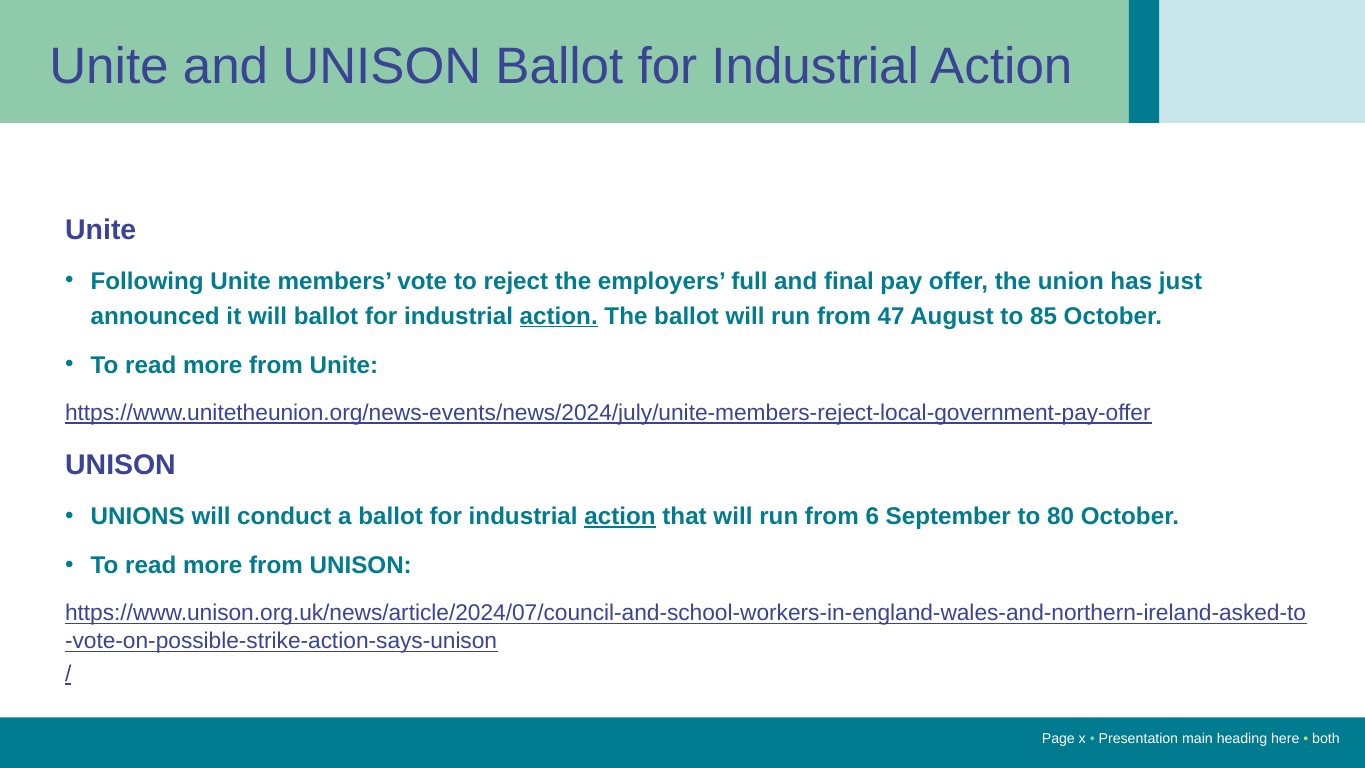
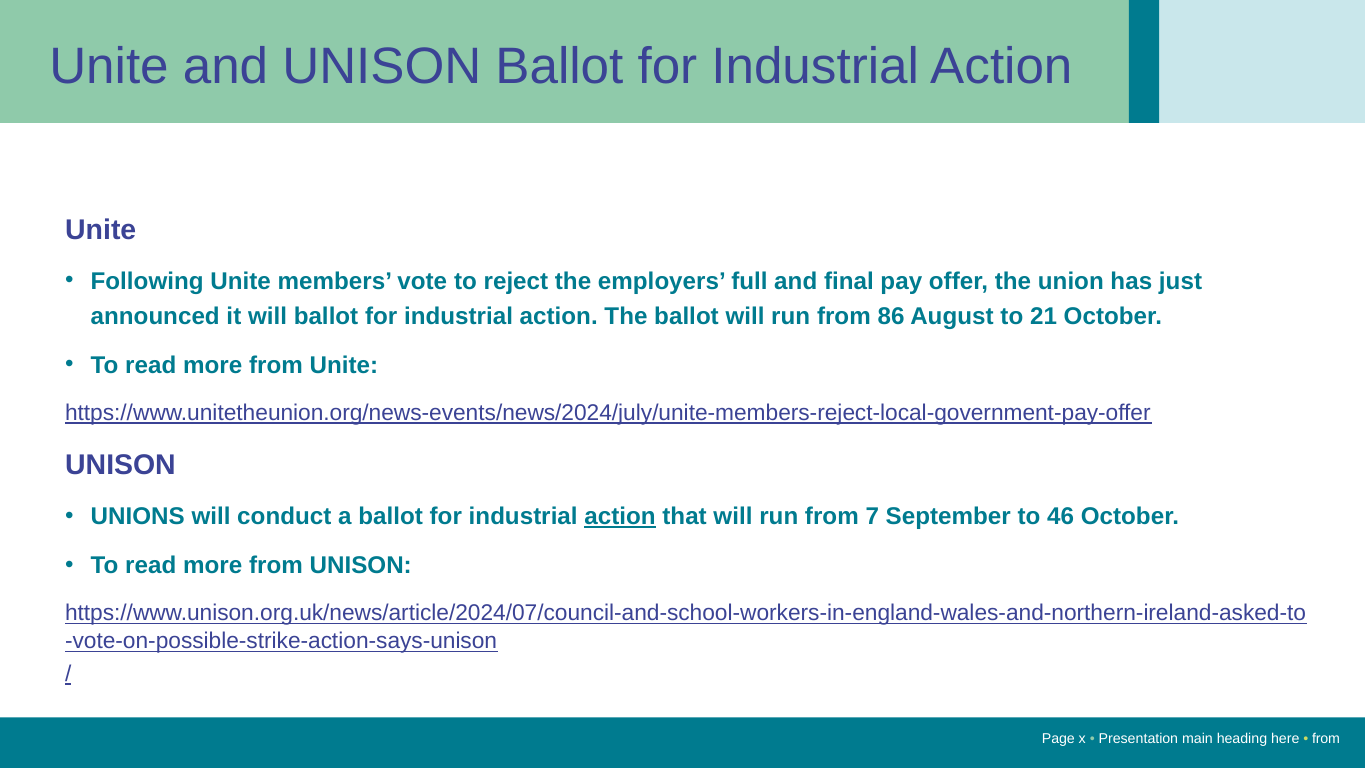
action at (559, 316) underline: present -> none
47: 47 -> 86
85: 85 -> 21
6: 6 -> 7
80: 80 -> 46
both at (1326, 739): both -> from
